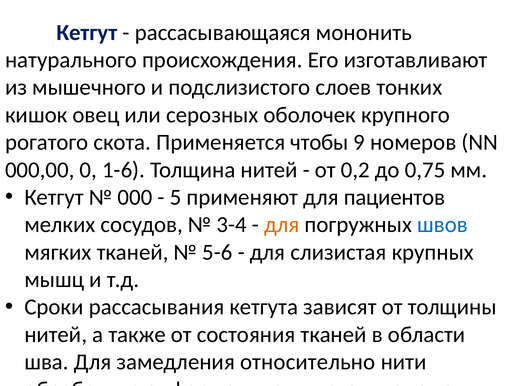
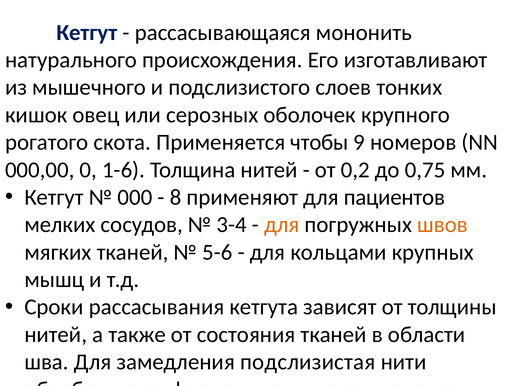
5: 5 -> 8
швов colour: blue -> orange
слизистая: слизистая -> кольцами
относительно: относительно -> подслизистая
